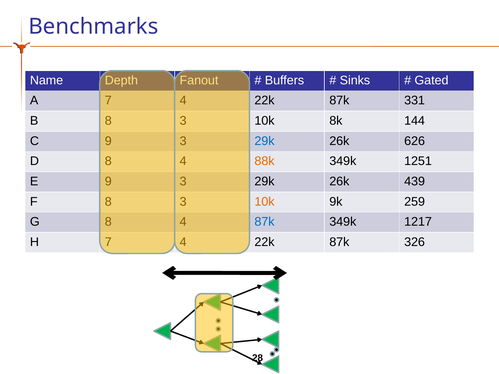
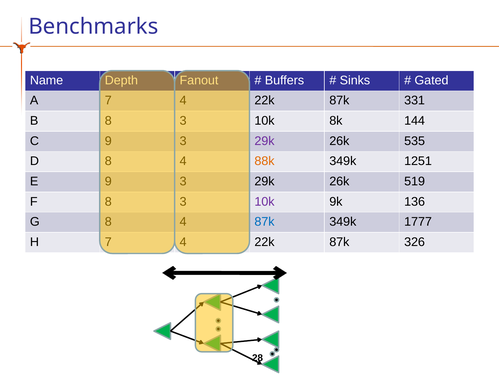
29k at (265, 141) colour: blue -> purple
626: 626 -> 535
439: 439 -> 519
10k at (265, 202) colour: orange -> purple
259: 259 -> 136
1217: 1217 -> 1777
